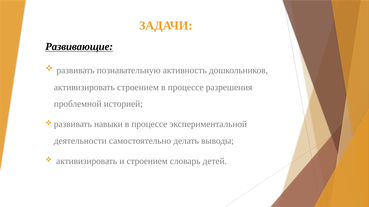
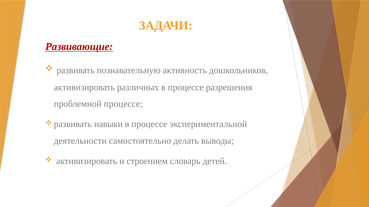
Развивающие colour: black -> red
активизировать строением: строением -> различных
проблемной историей: историей -> процессе
